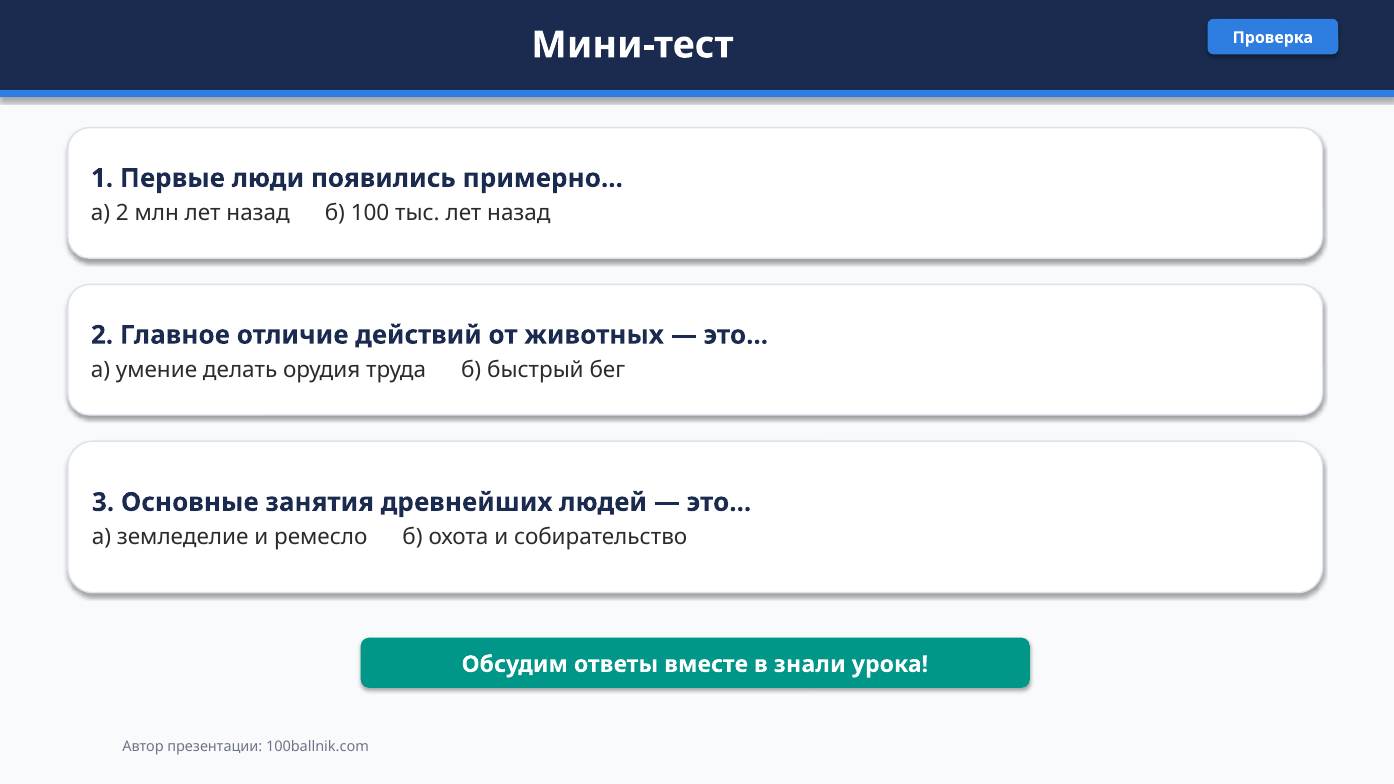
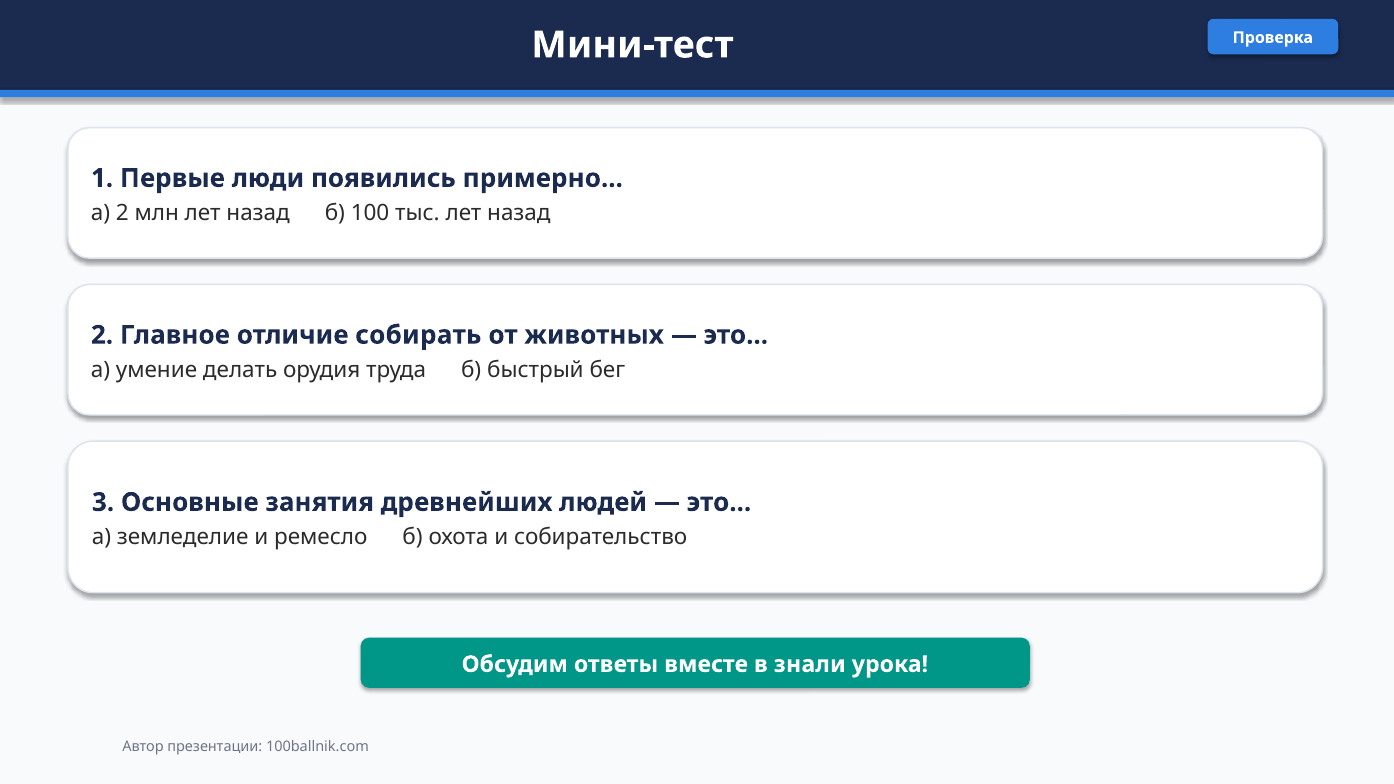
действий: действий -> собирать
